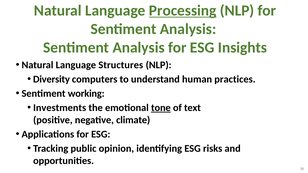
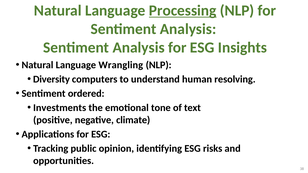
Structures: Structures -> Wrangling
practices: practices -> resolving
working: working -> ordered
tone underline: present -> none
